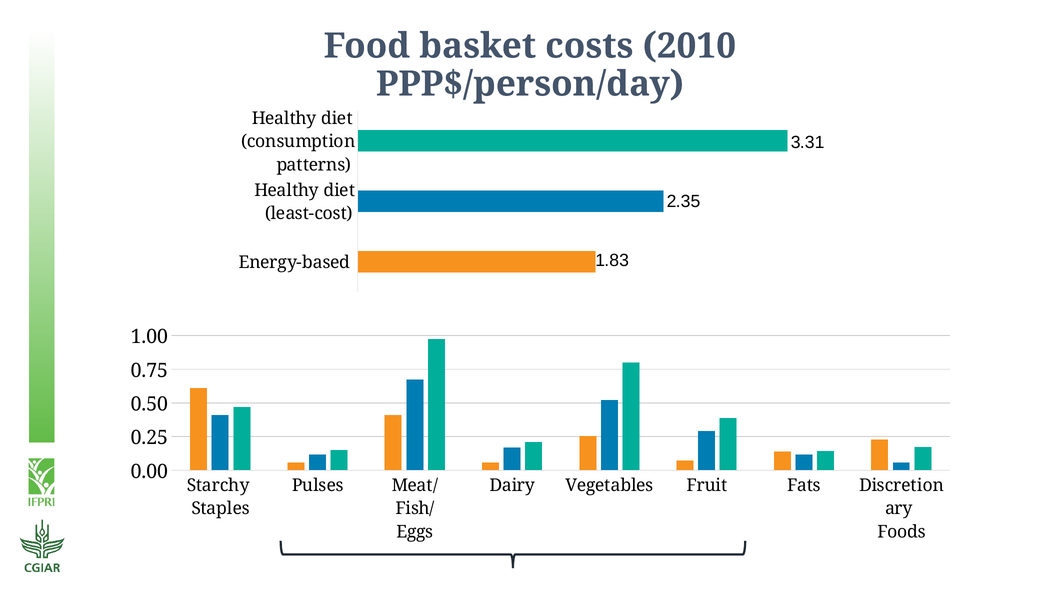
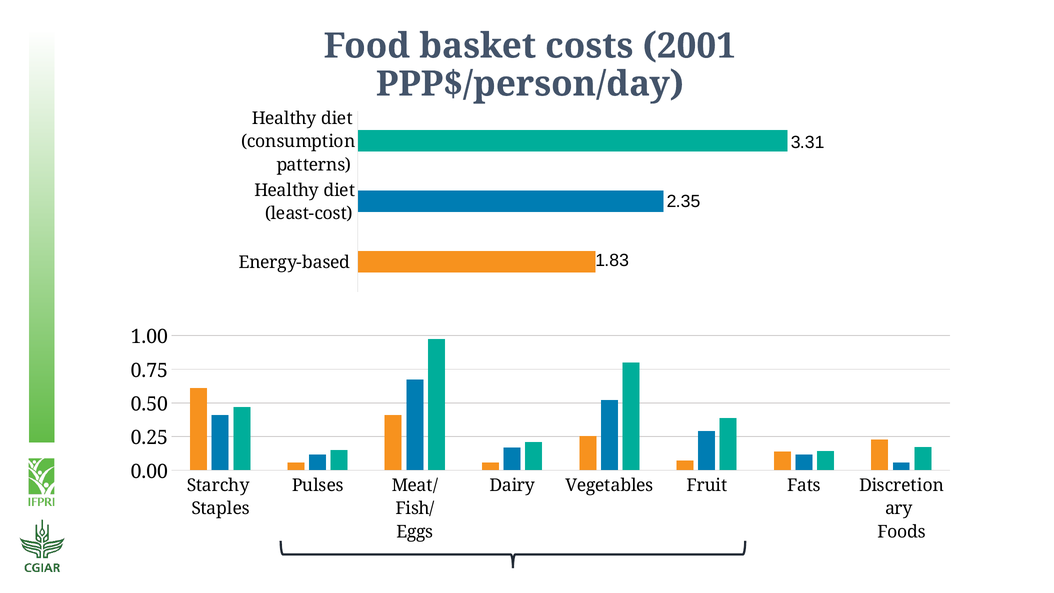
2010: 2010 -> 2001
